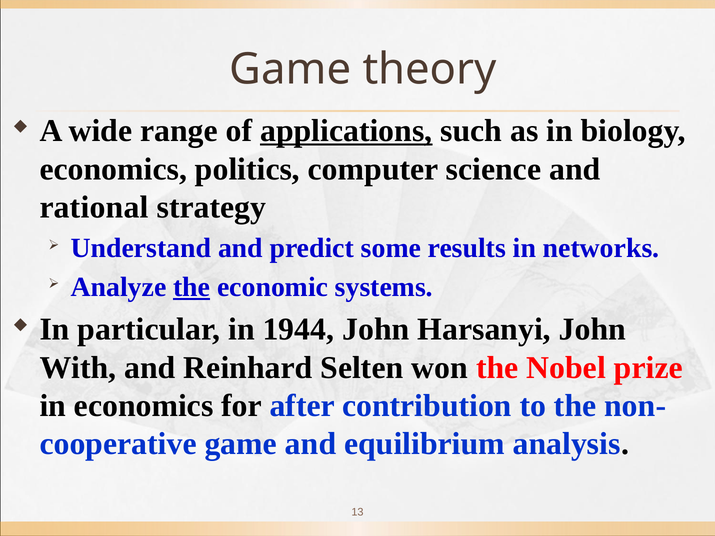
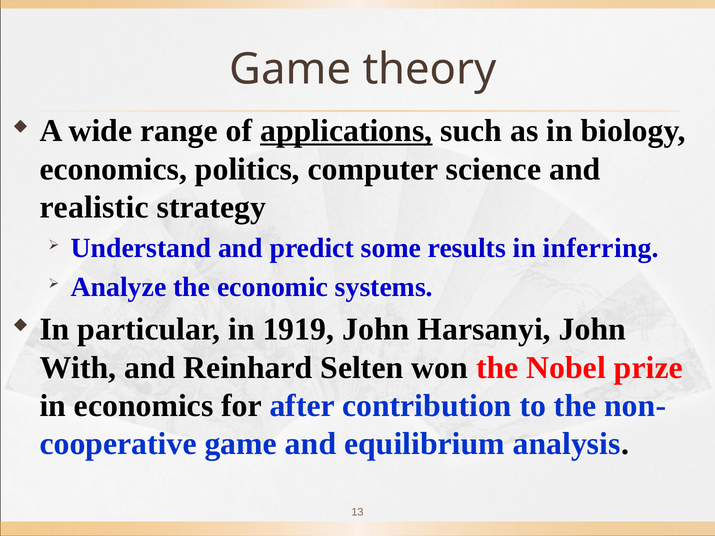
rational: rational -> realistic
networks: networks -> inferring
the at (192, 287) underline: present -> none
1944: 1944 -> 1919
